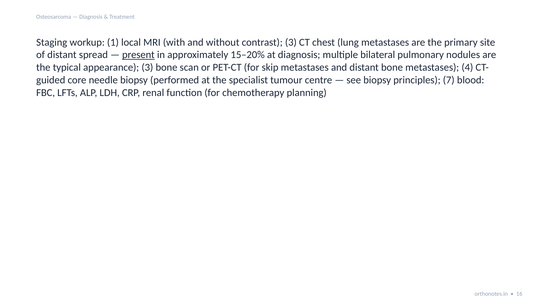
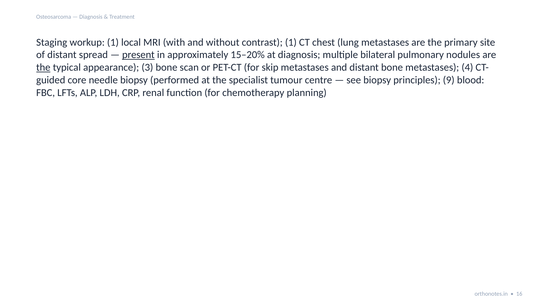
contrast 3: 3 -> 1
the at (43, 67) underline: none -> present
7: 7 -> 9
